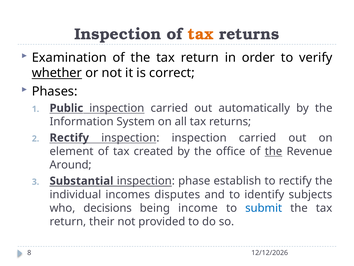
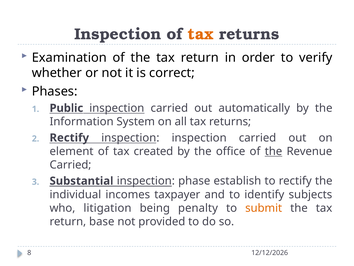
whether underline: present -> none
Around at (70, 165): Around -> Carried
disputes: disputes -> taxpayer
decisions: decisions -> litigation
income: income -> penalty
submit colour: blue -> orange
their: their -> base
